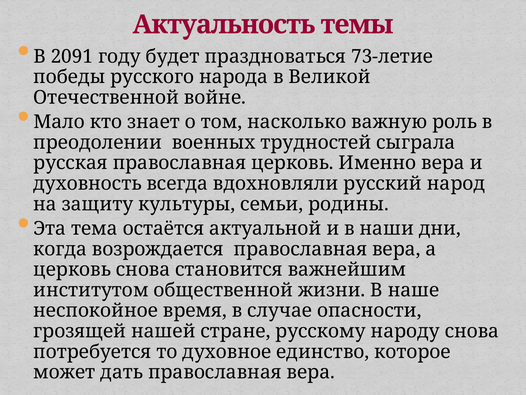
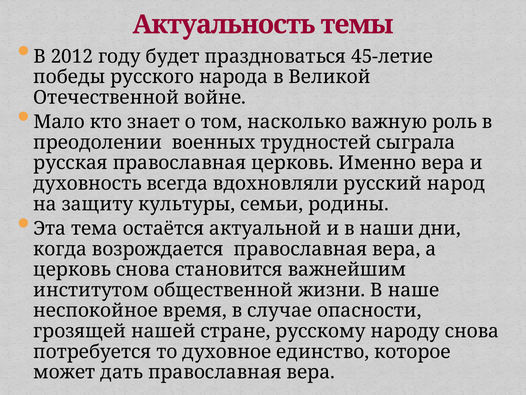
2091: 2091 -> 2012
73-летие: 73-летие -> 45-летие
